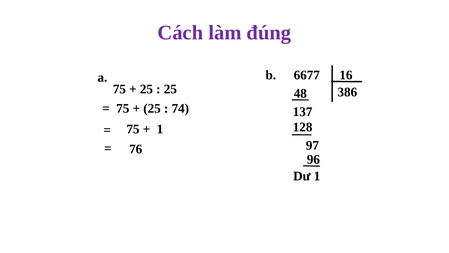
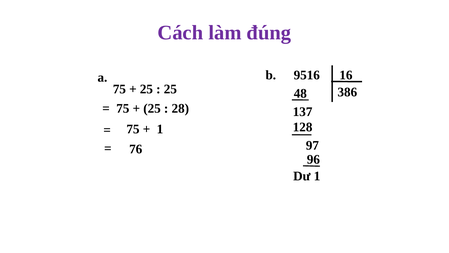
6677: 6677 -> 9516
74: 74 -> 28
